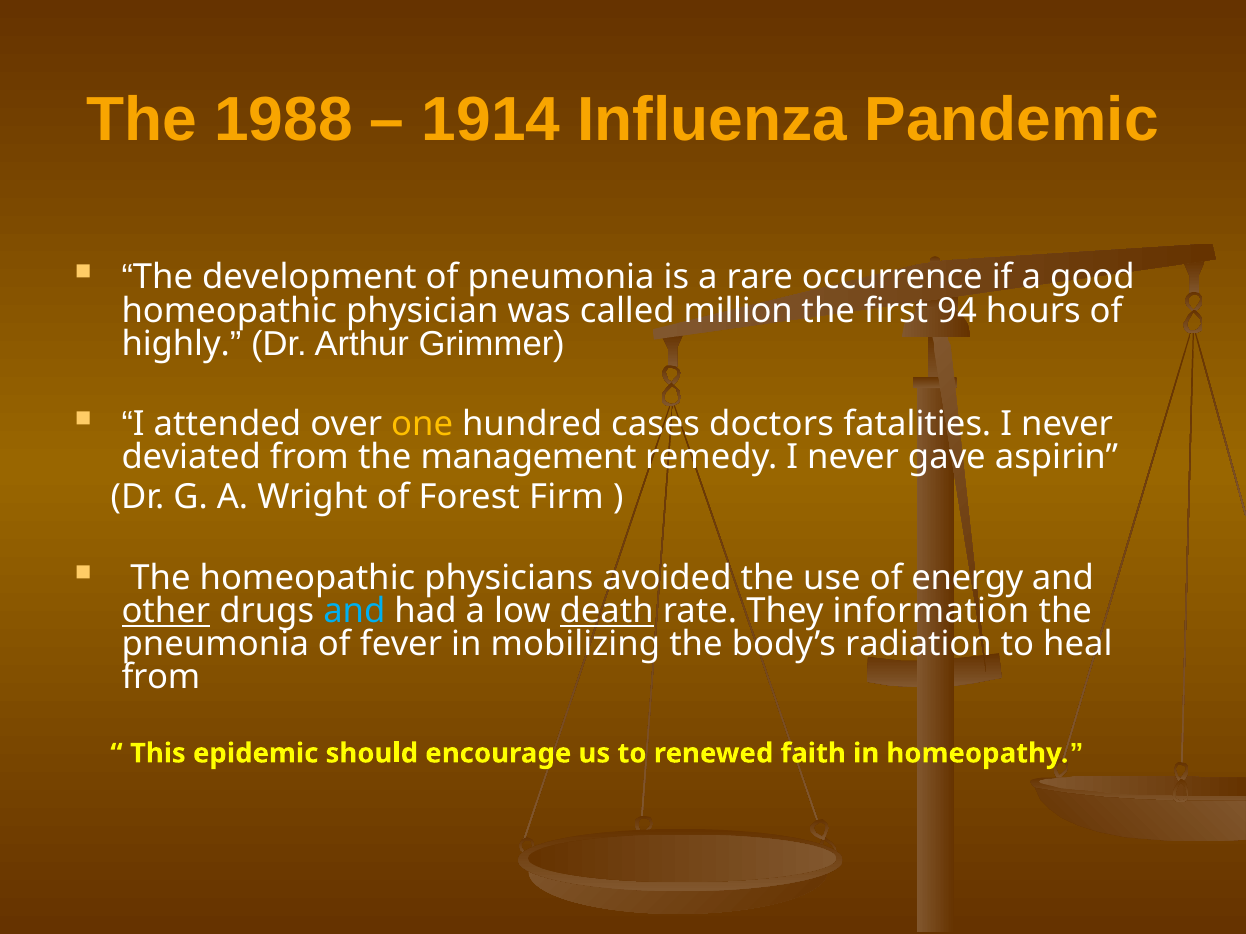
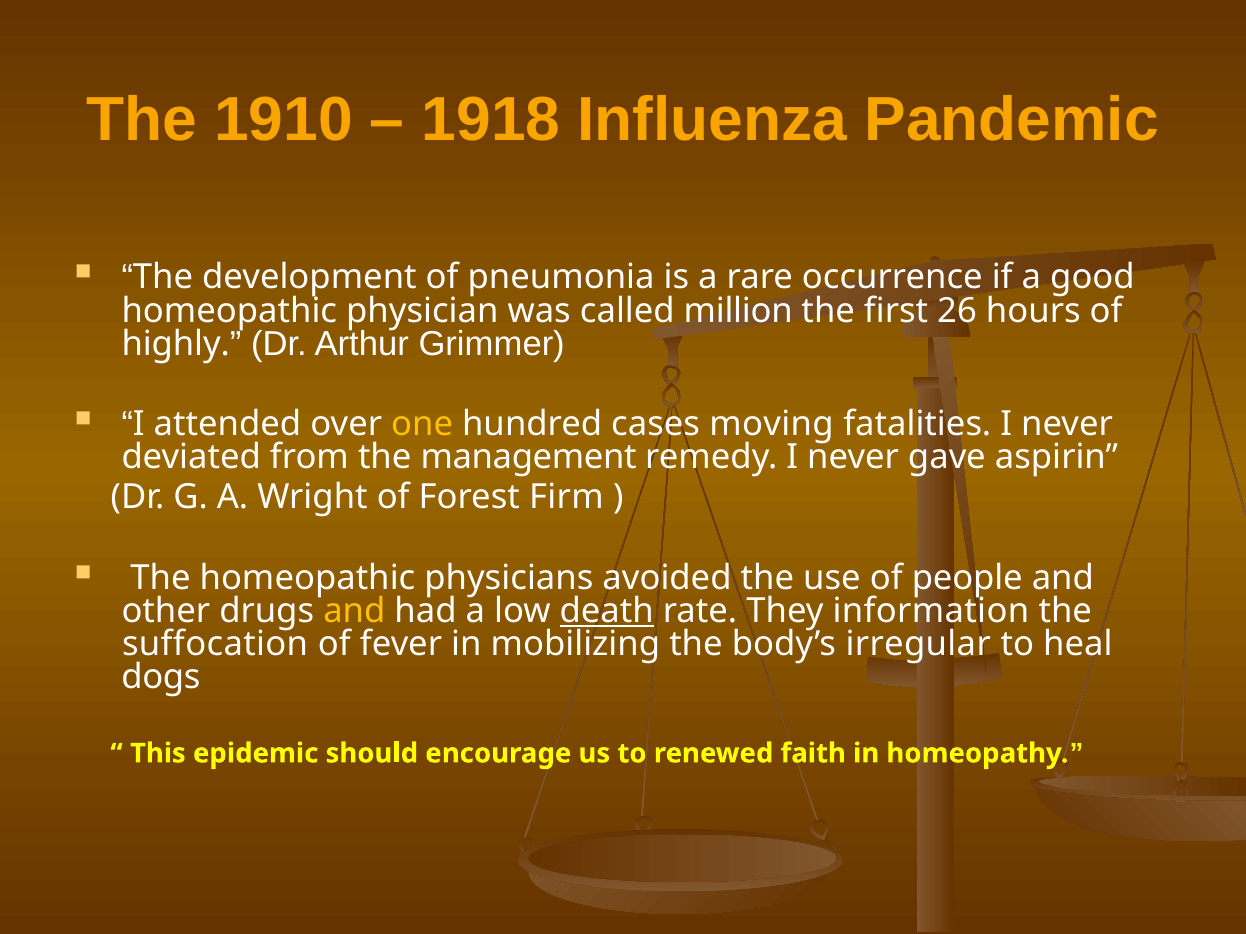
1988: 1988 -> 1910
1914: 1914 -> 1918
94: 94 -> 26
doctors: doctors -> moving
energy: energy -> people
other underline: present -> none
and at (354, 611) colour: light blue -> yellow
pneumonia at (215, 645): pneumonia -> suffocation
radiation: radiation -> irregular
from at (161, 678): from -> dogs
